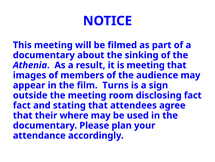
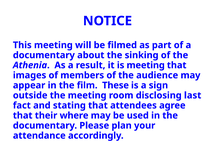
Turns: Turns -> These
disclosing fact: fact -> last
